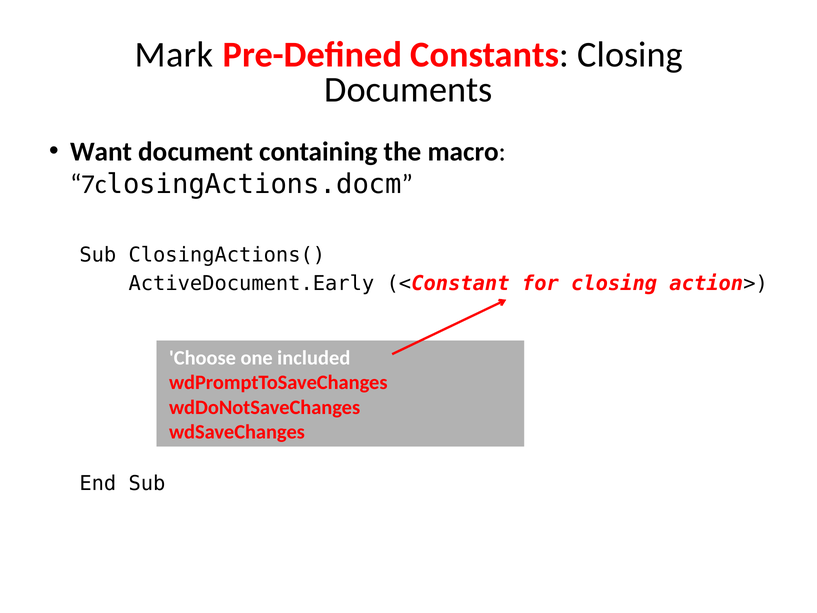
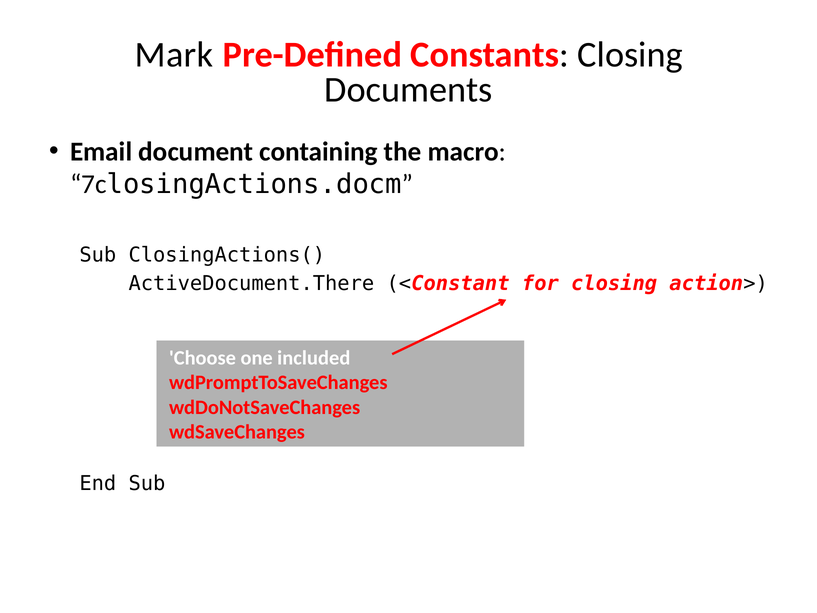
Want: Want -> Email
ActiveDocument.Early: ActiveDocument.Early -> ActiveDocument.There
